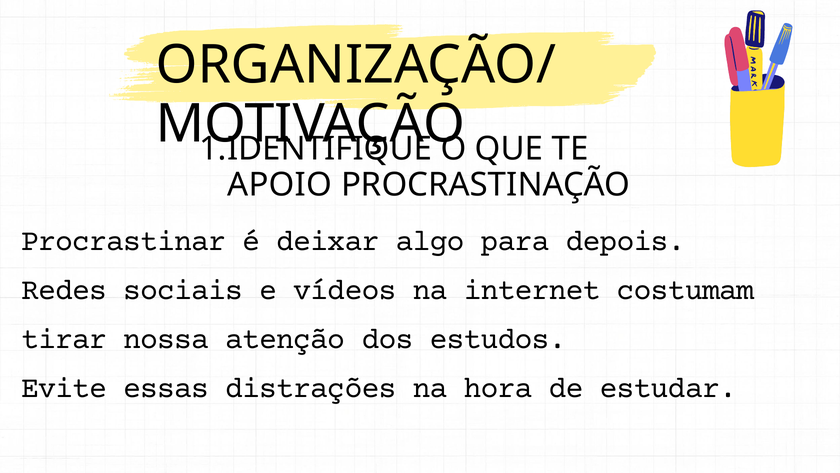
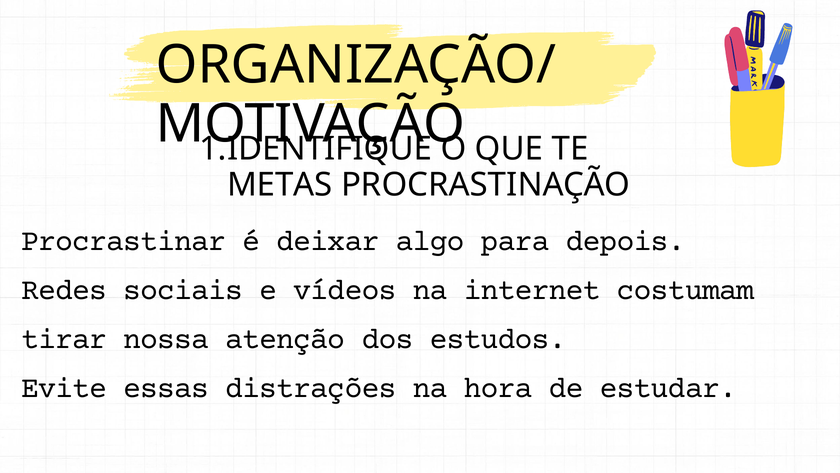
APOIO: APOIO -> METAS
